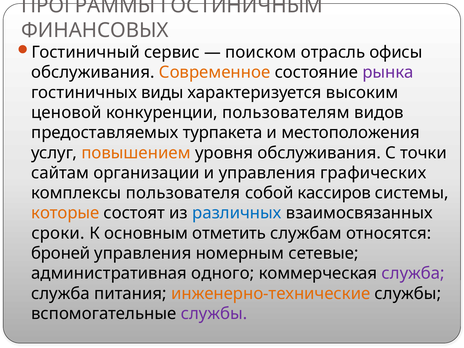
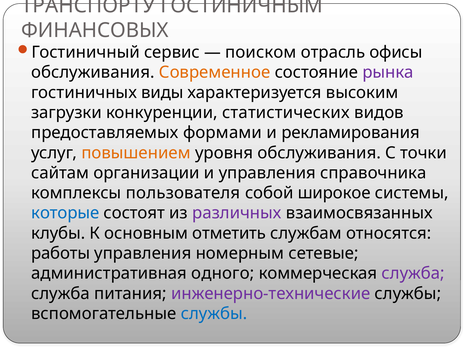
ПРОГРАММЫ: ПРОГРАММЫ -> ТРАНСПОРТУ
ценовой: ценовой -> загрузки
пользователям: пользователям -> статистических
турпакета: турпакета -> формами
местоположения: местоположения -> рекламирования
графических: графических -> справочника
кассиров: кассиров -> широкое
которые colour: orange -> blue
различных colour: blue -> purple
сроки: сроки -> клубы
броней: броней -> работы
инженерно-технические colour: orange -> purple
службы at (214, 314) colour: purple -> blue
